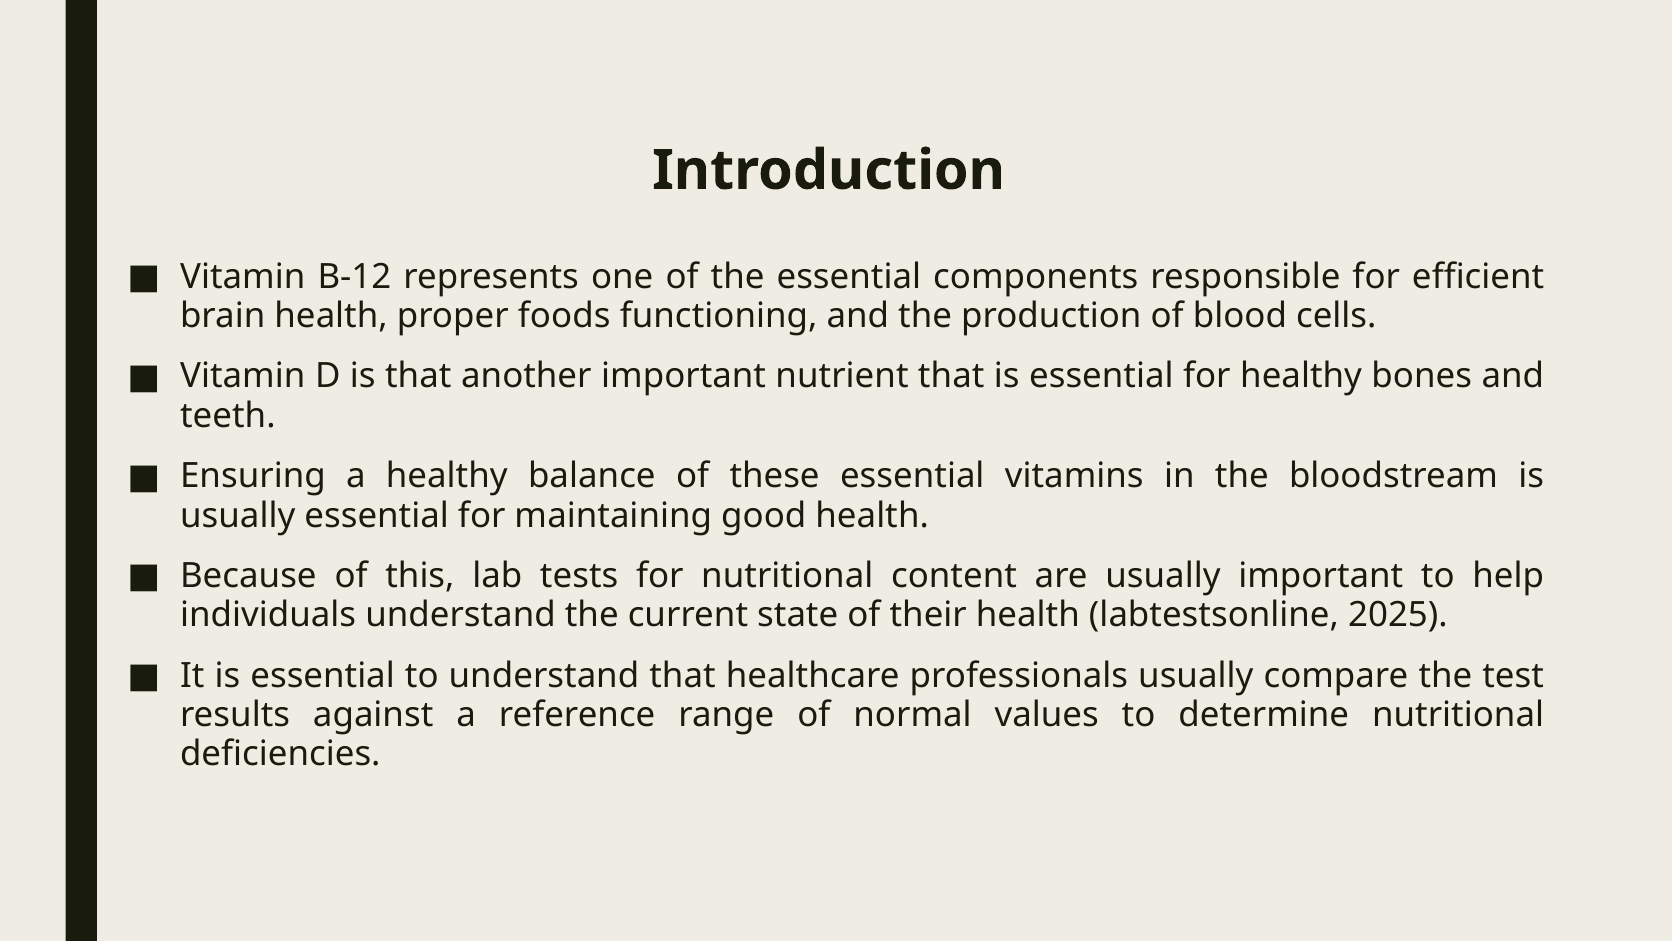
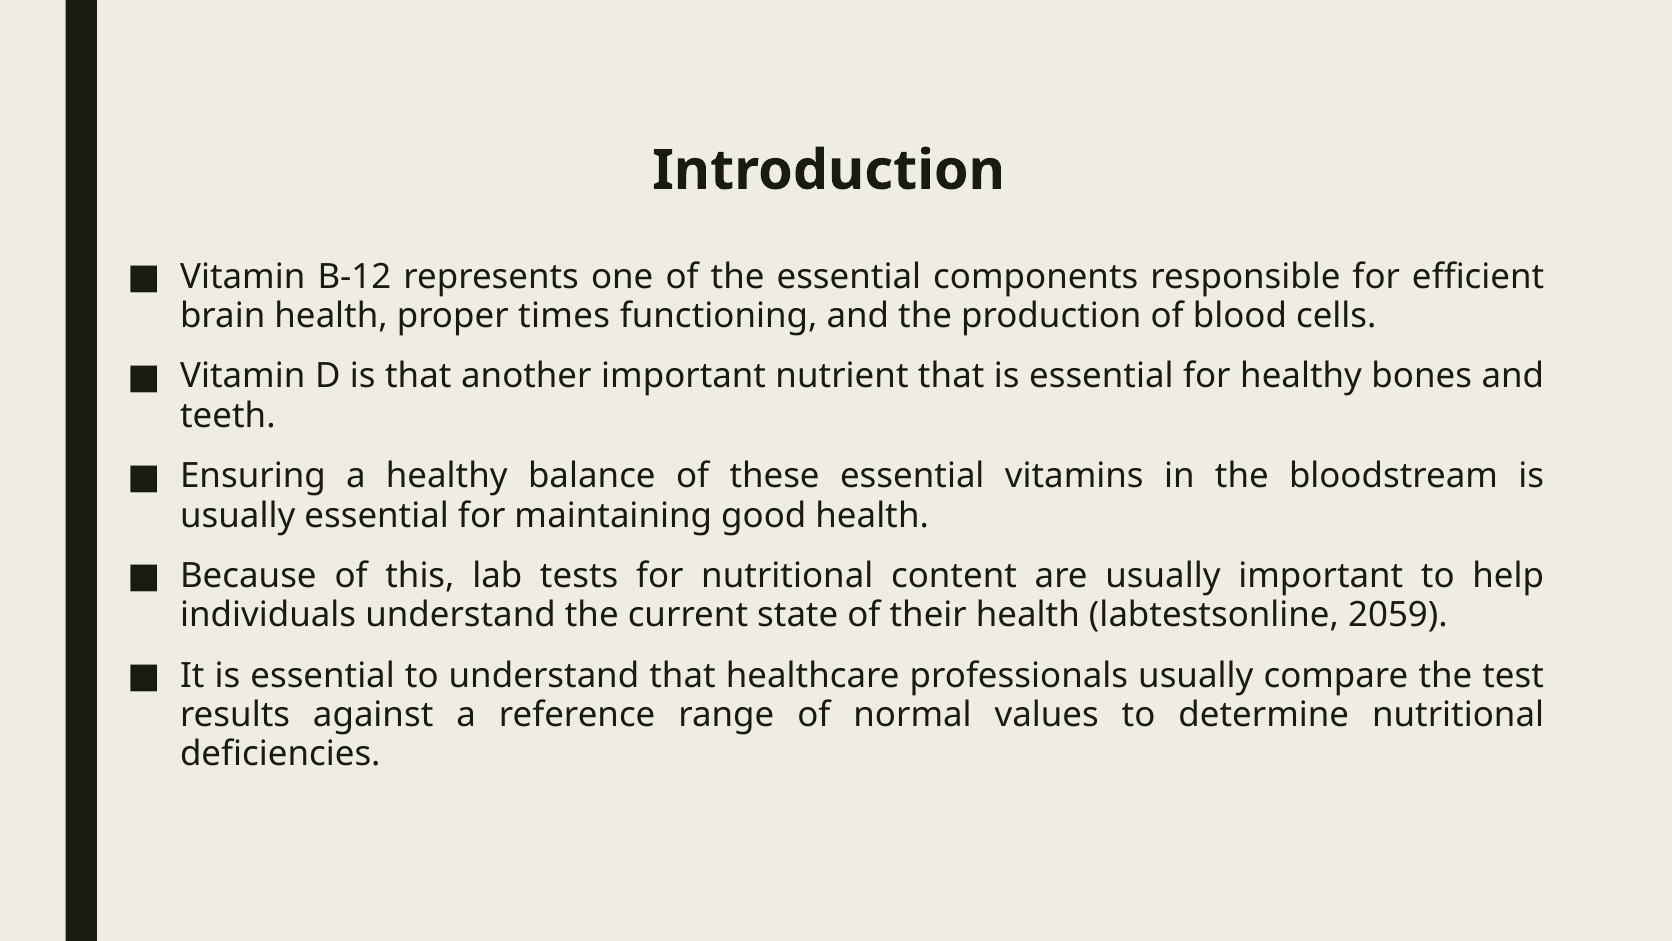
foods: foods -> times
2025: 2025 -> 2059
